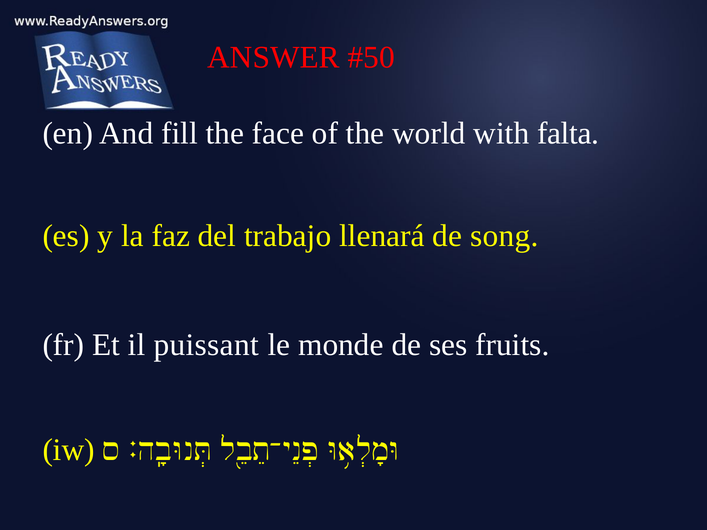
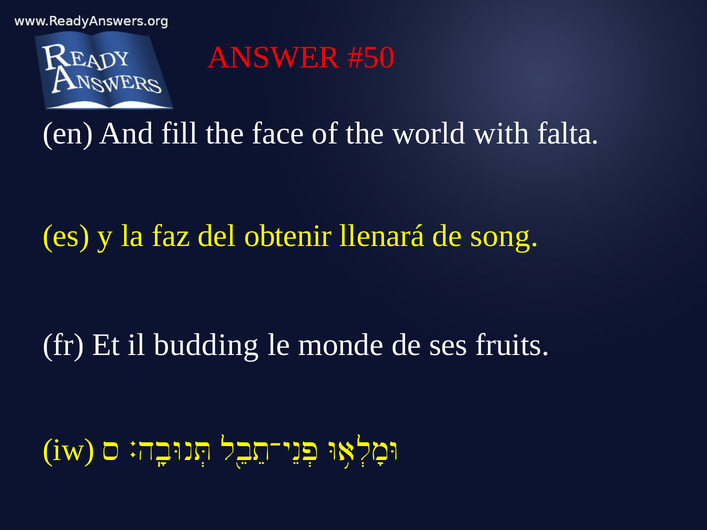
trabajo: trabajo -> obtenir
puissant: puissant -> budding
